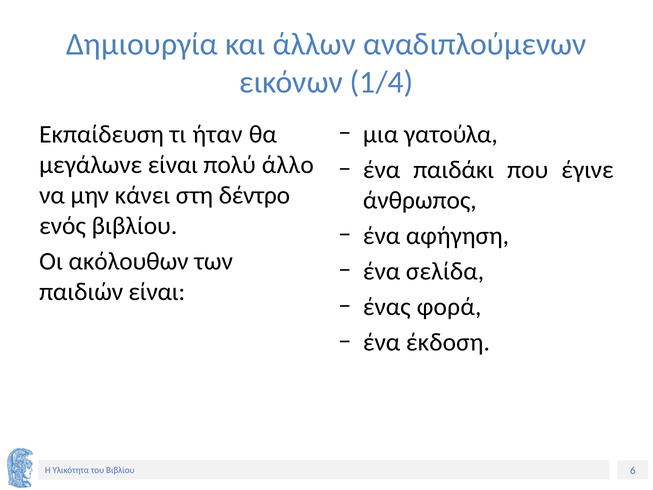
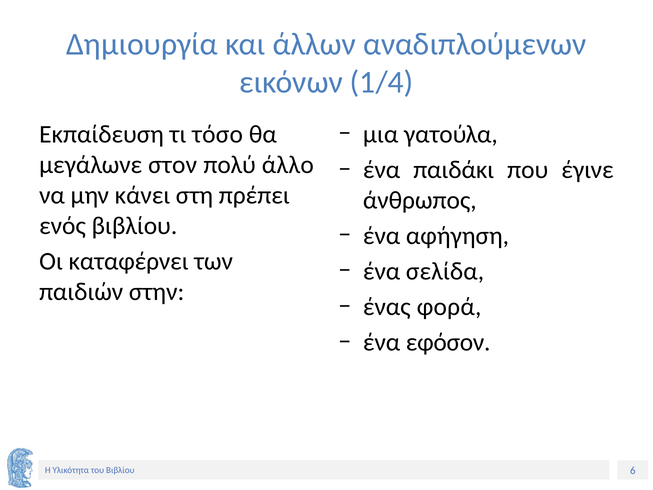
ήταν: ήταν -> τόσο
μεγάλωνε είναι: είναι -> στον
δέντρο: δέντρο -> πρέπει
ακόλουθων: ακόλουθων -> καταφέρνει
παιδιών είναι: είναι -> στην
έκδοση: έκδοση -> εφόσον
